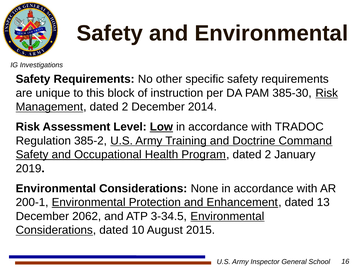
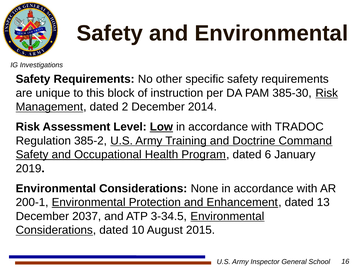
Program dated 2: 2 -> 6
2062: 2062 -> 2037
